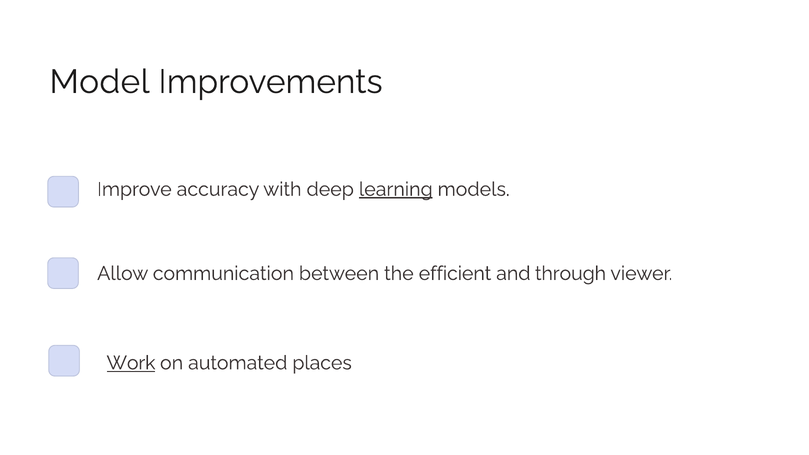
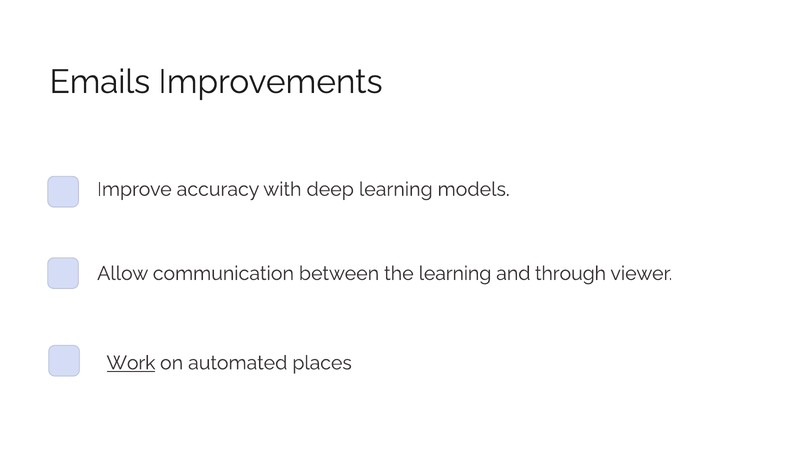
Model: Model -> Emails
learning at (396, 189) underline: present -> none
the efficient: efficient -> learning
